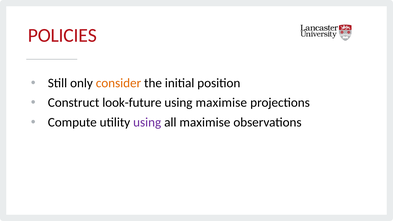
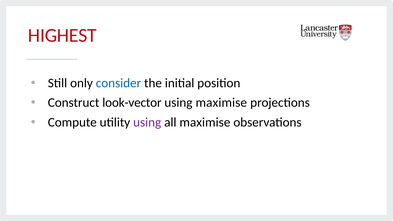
POLICIES: POLICIES -> HIGHEST
consider colour: orange -> blue
look-future: look-future -> look-vector
